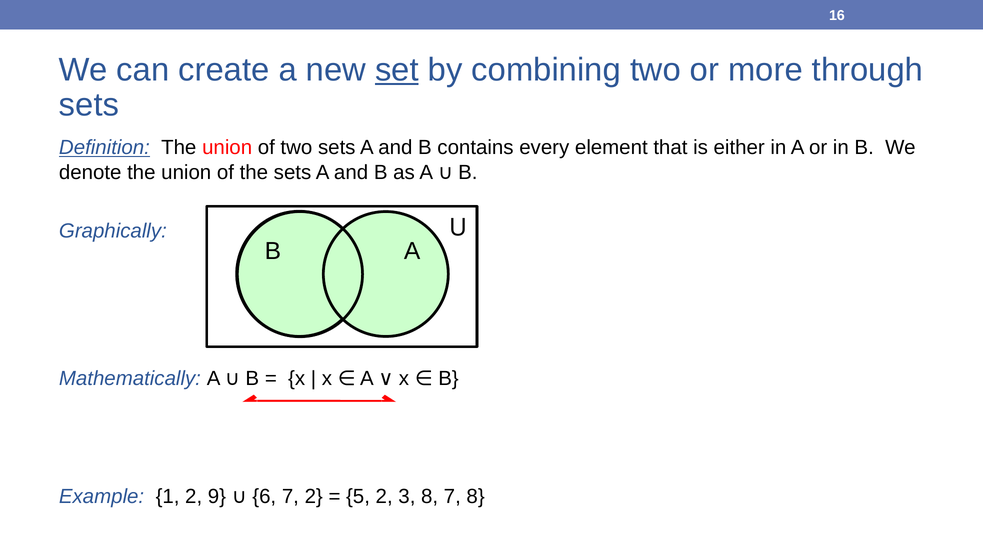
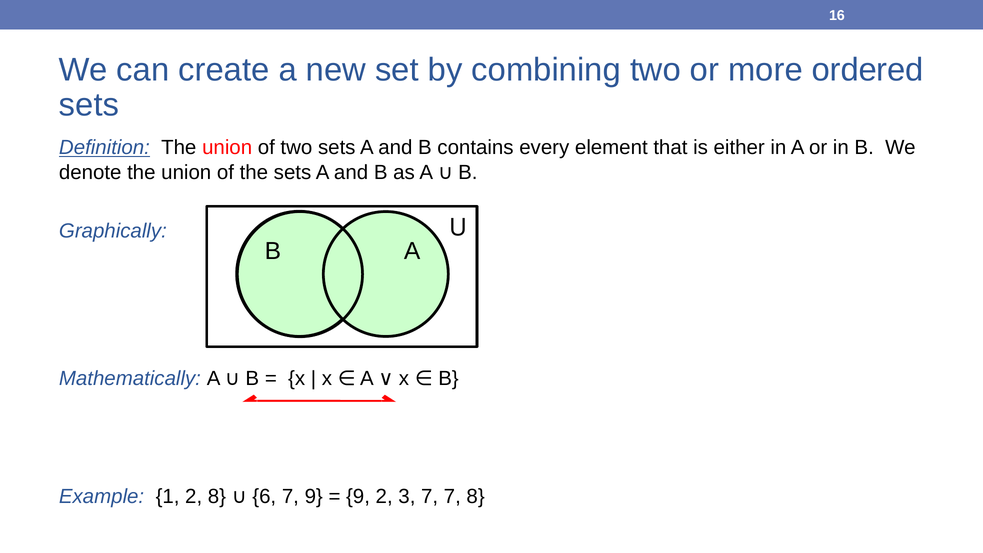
set underline: present -> none
through: through -> ordered
2 9: 9 -> 8
7 2: 2 -> 9
5 at (358, 497): 5 -> 9
3 8: 8 -> 7
